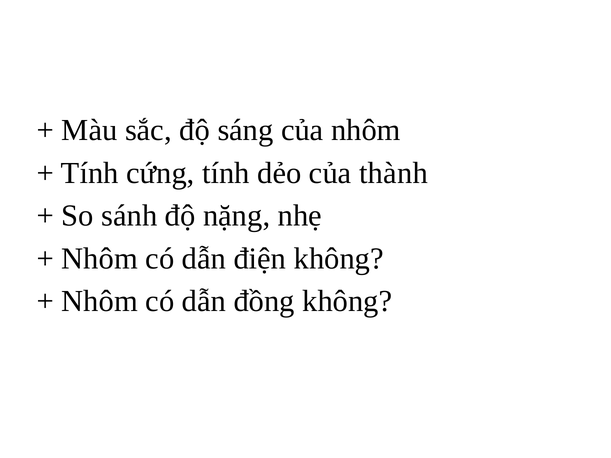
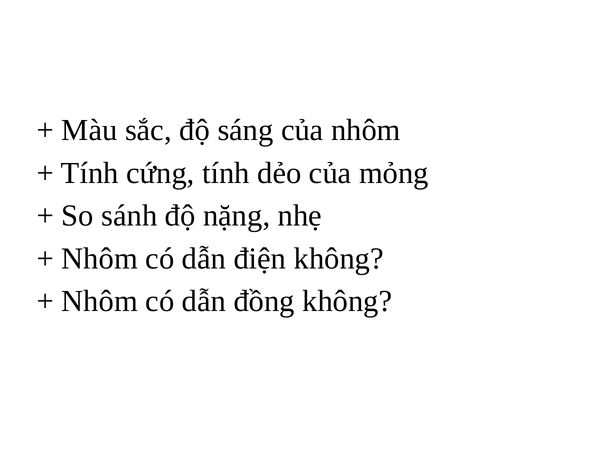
thành: thành -> mỏng
